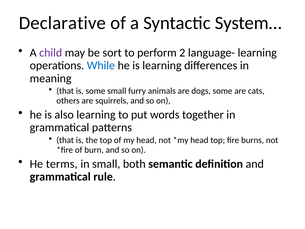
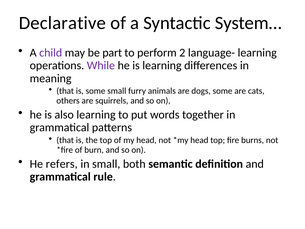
sort: sort -> part
While colour: blue -> purple
terms: terms -> refers
